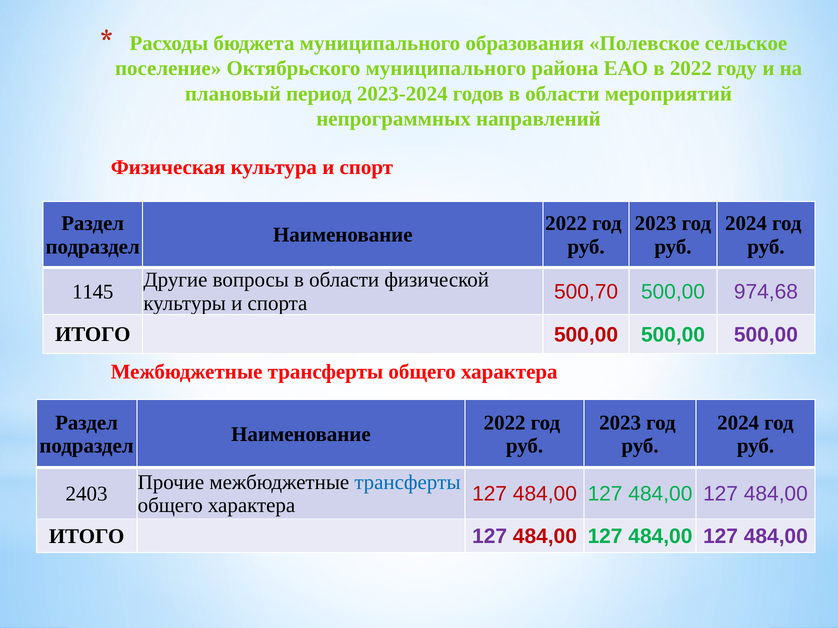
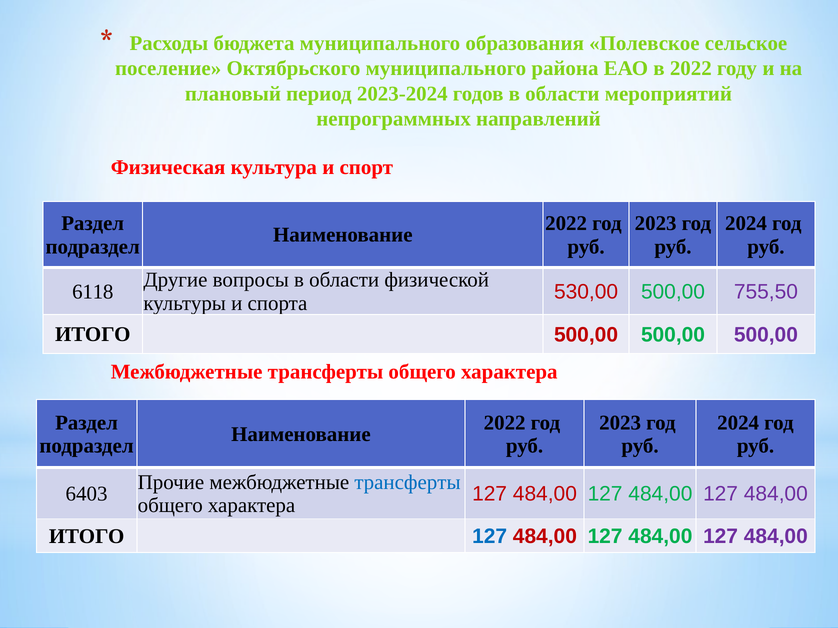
1145: 1145 -> 6118
500,70: 500,70 -> 530,00
974,68: 974,68 -> 755,50
2403: 2403 -> 6403
127 at (490, 537) colour: purple -> blue
